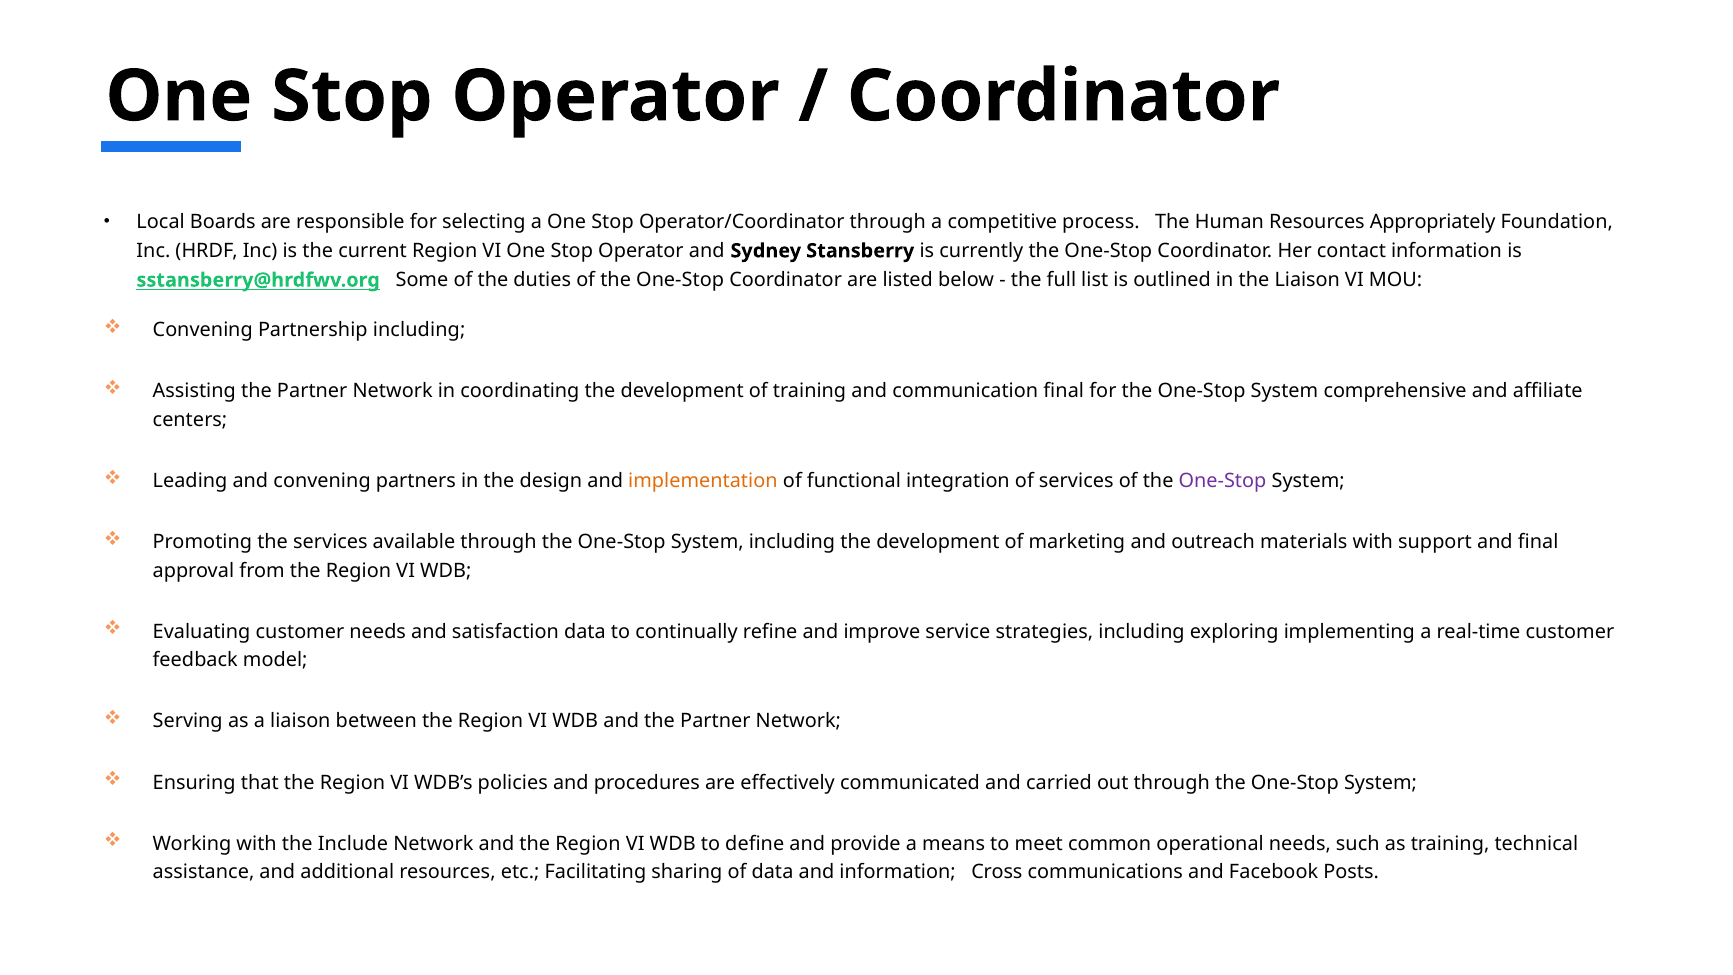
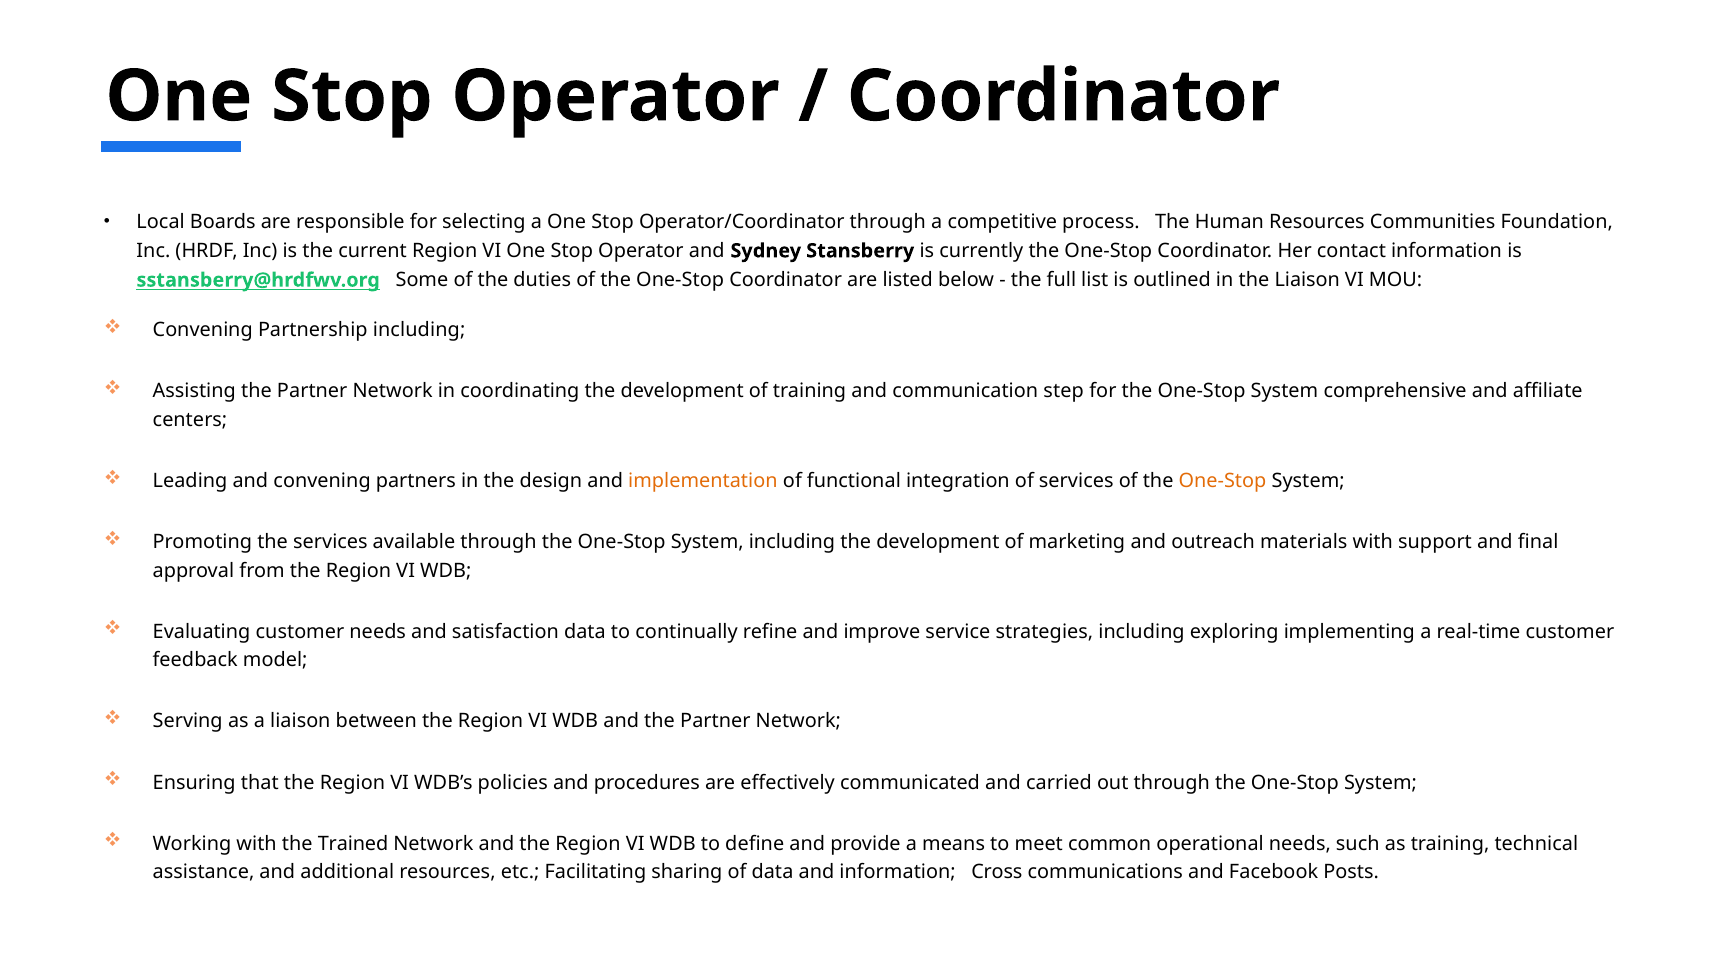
Appropriately: Appropriately -> Communities
communication final: final -> step
One-Stop at (1223, 481) colour: purple -> orange
Include: Include -> Trained
